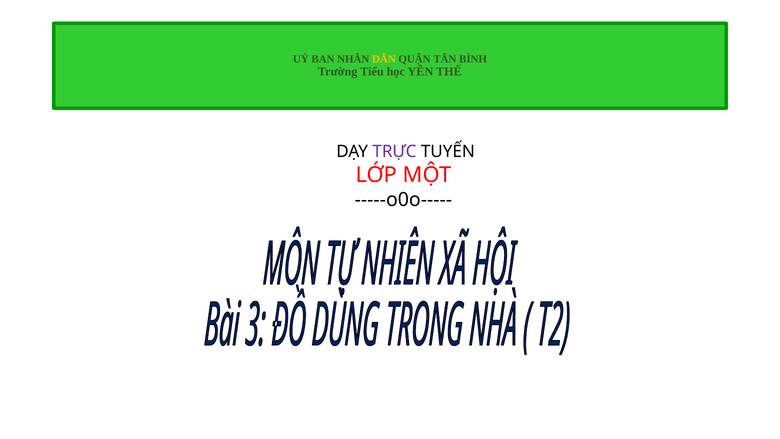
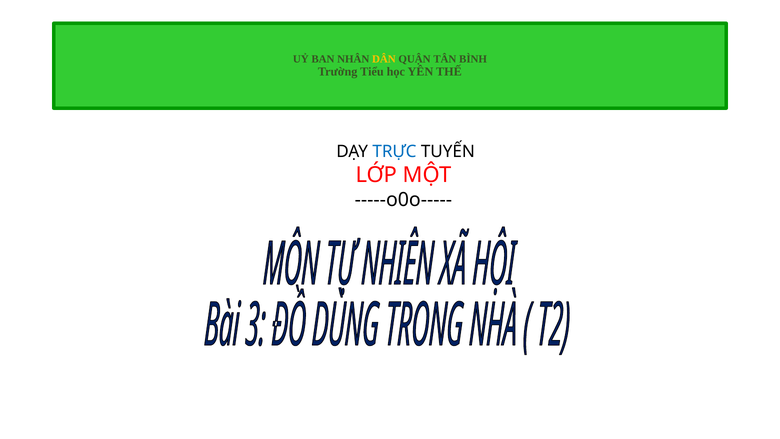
TRỰC colour: purple -> blue
